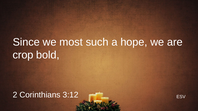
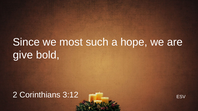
crop: crop -> give
